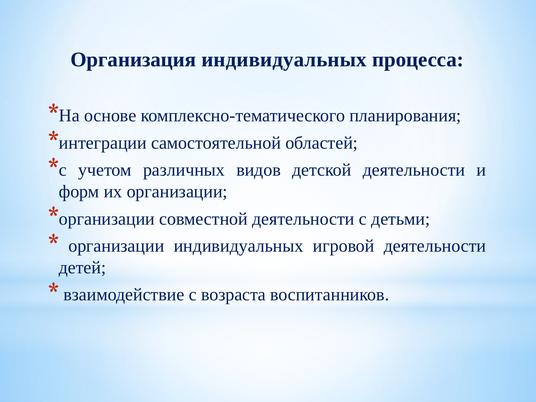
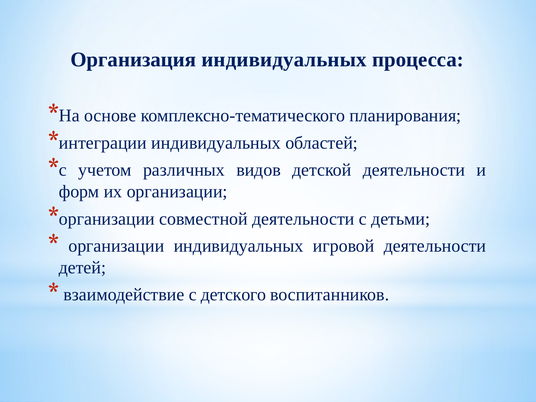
самостоятельной at (216, 143): самостоятельной -> индивидуальных
возраста: возраста -> детского
